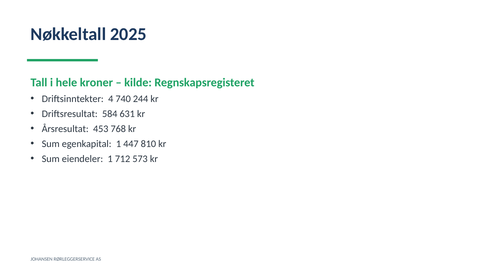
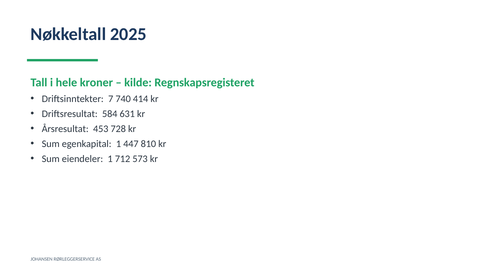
4: 4 -> 7
244: 244 -> 414
768: 768 -> 728
